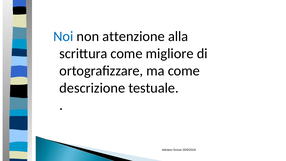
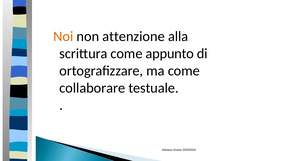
Noi colour: blue -> orange
migliore: migliore -> appunto
descrizione: descrizione -> collaborare
